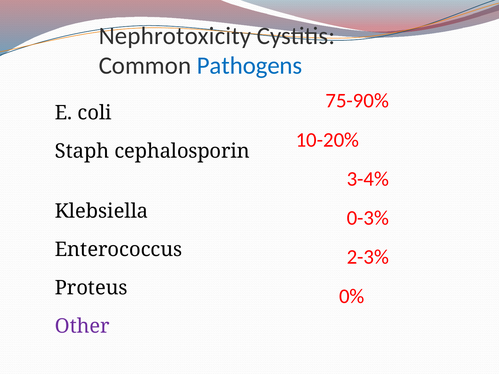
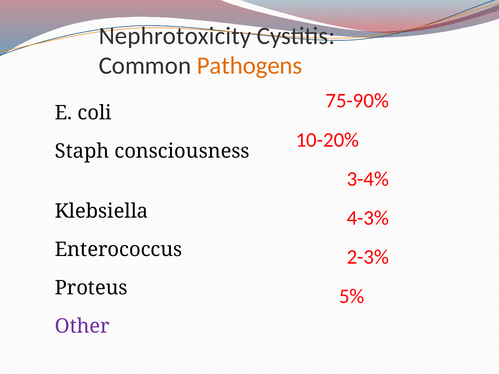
Pathogens colour: blue -> orange
cephalosporin: cephalosporin -> consciousness
0-3%: 0-3% -> 4-3%
0%: 0% -> 5%
